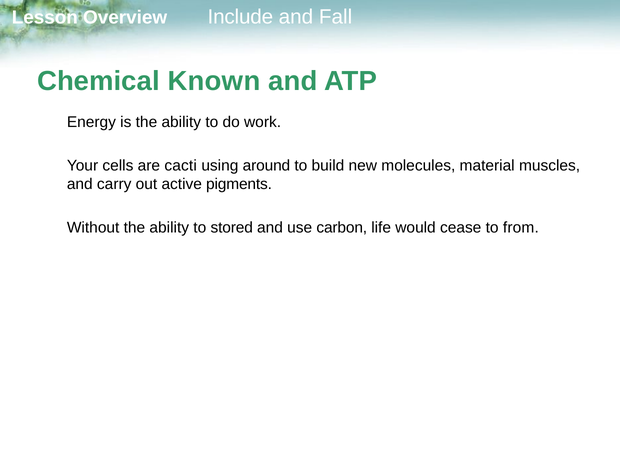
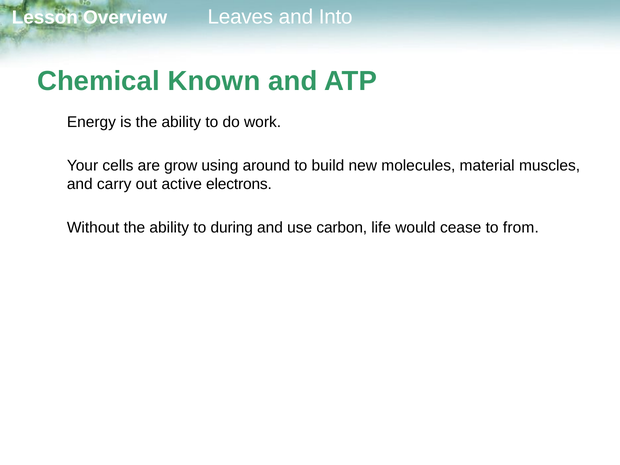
Include: Include -> Leaves
Fall: Fall -> Into
cacti: cacti -> grow
pigments: pigments -> electrons
stored: stored -> during
